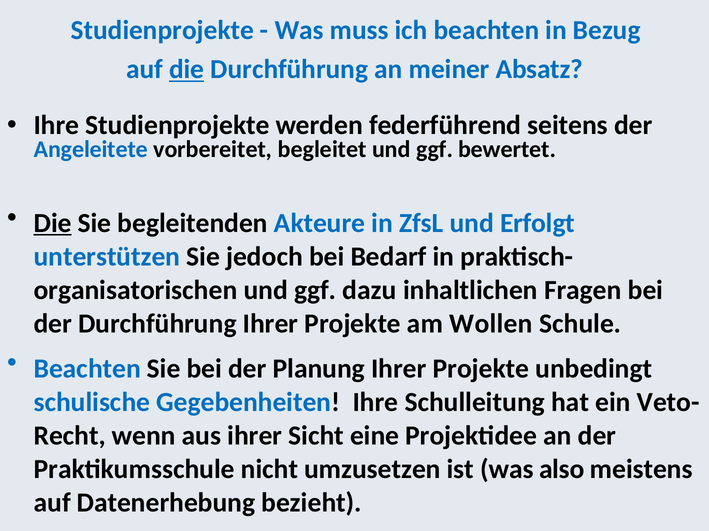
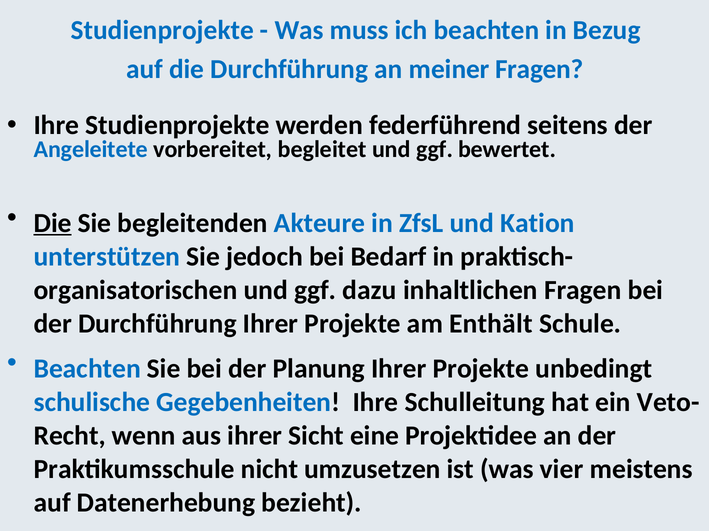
die at (187, 69) underline: present -> none
meiner Absatz: Absatz -> Fragen
Erfolgt: Erfolgt -> Kation
Wollen: Wollen -> Enthält
also: also -> vier
